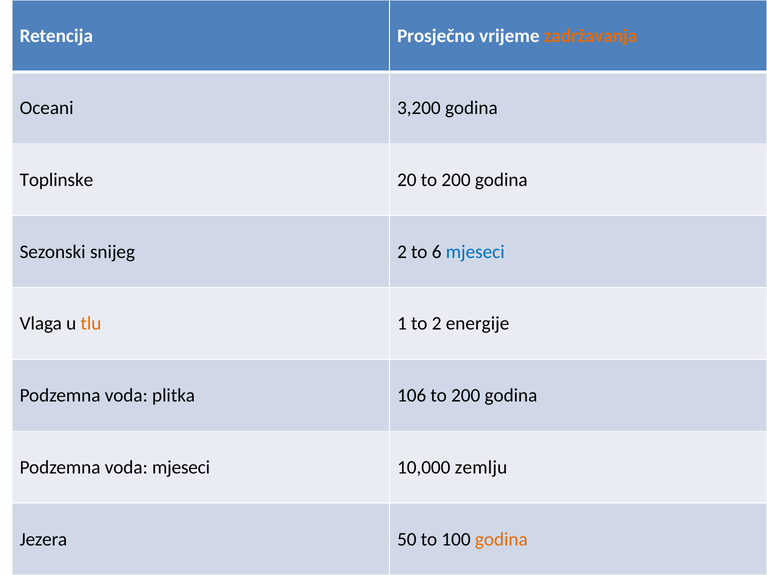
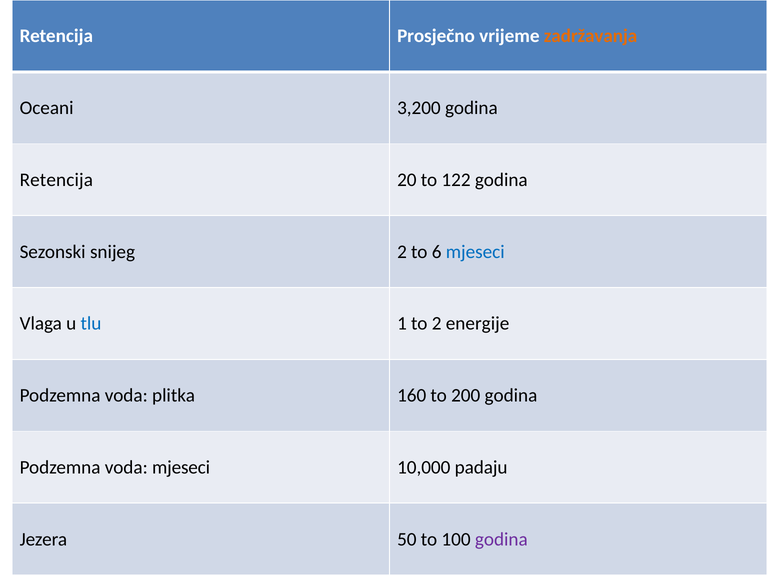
Toplinske at (56, 180): Toplinske -> Retencija
20 to 200: 200 -> 122
tlu colour: orange -> blue
106: 106 -> 160
zemlju: zemlju -> padaju
godina at (501, 539) colour: orange -> purple
